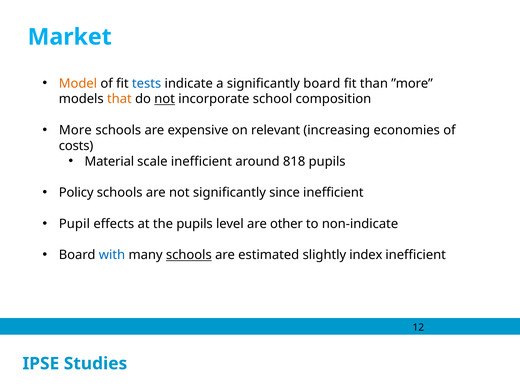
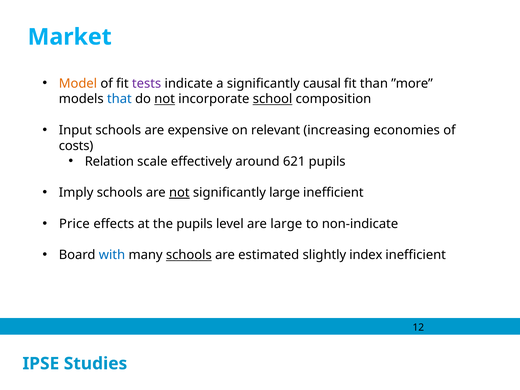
tests colour: blue -> purple
significantly board: board -> causal
that colour: orange -> blue
school underline: none -> present
More: More -> Input
Material: Material -> Relation
scale inefficient: inefficient -> effectively
818: 818 -> 621
Policy: Policy -> Imply
not at (179, 193) underline: none -> present
significantly since: since -> large
Pupil: Pupil -> Price
are other: other -> large
